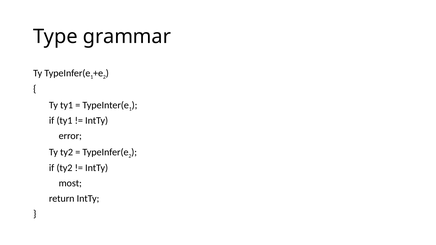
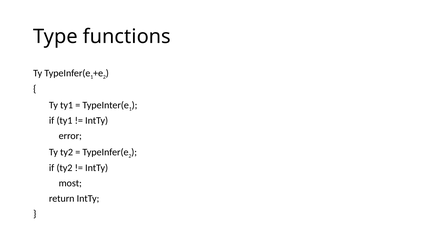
grammar: grammar -> functions
